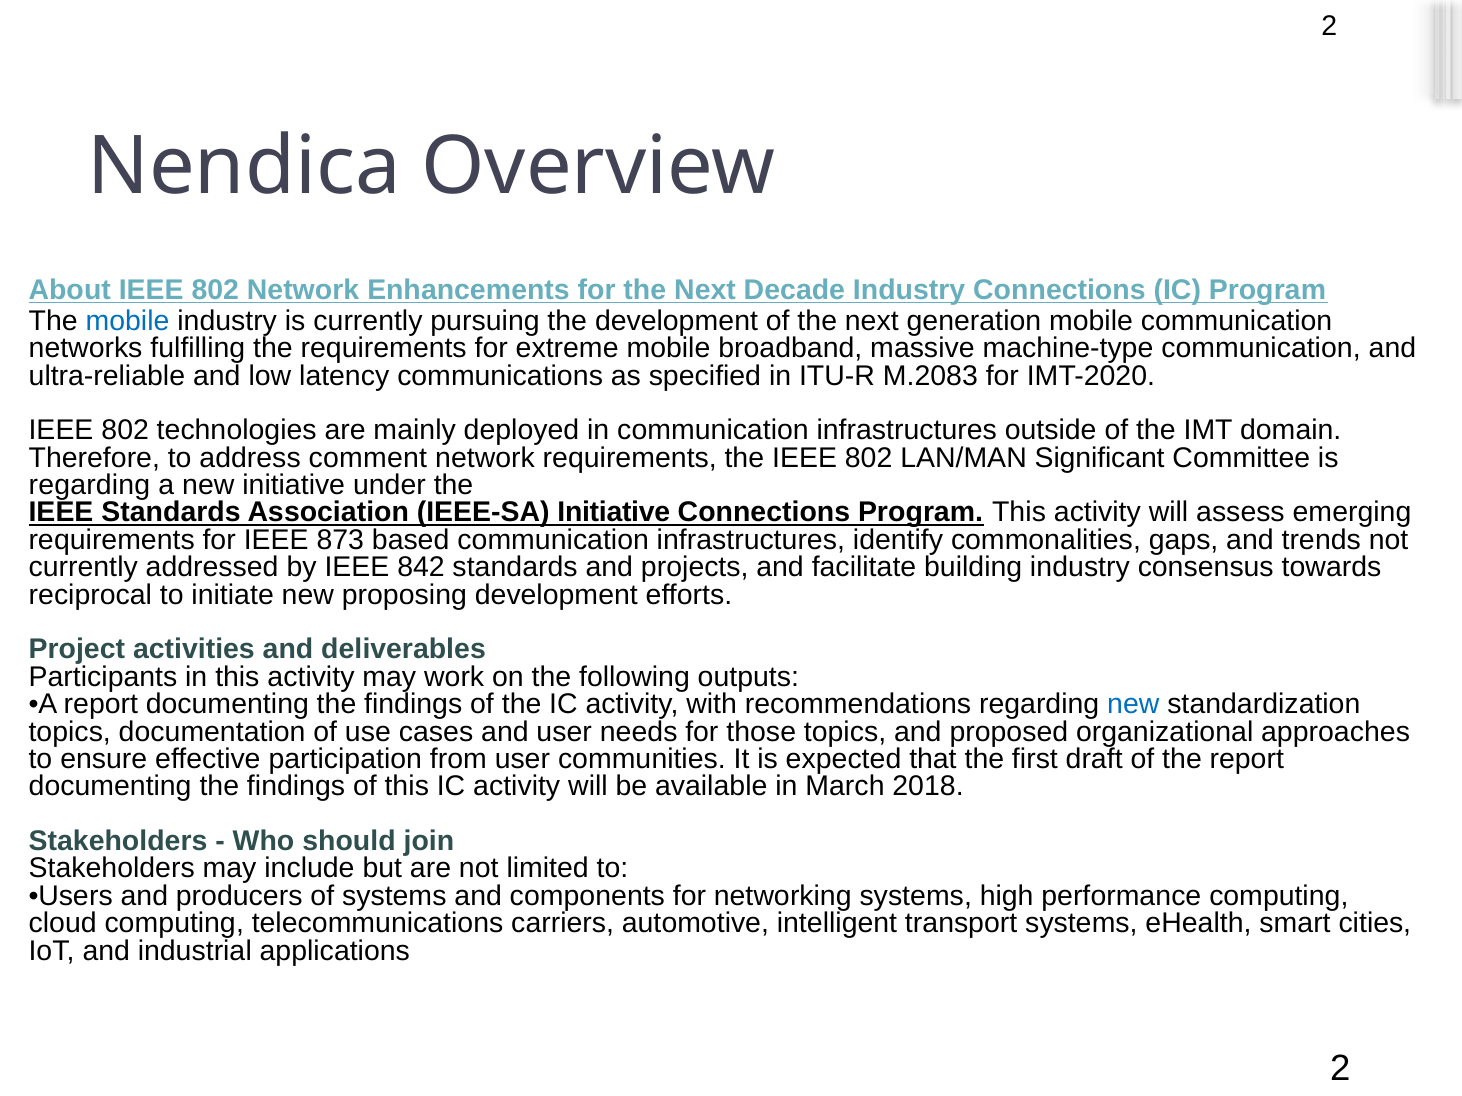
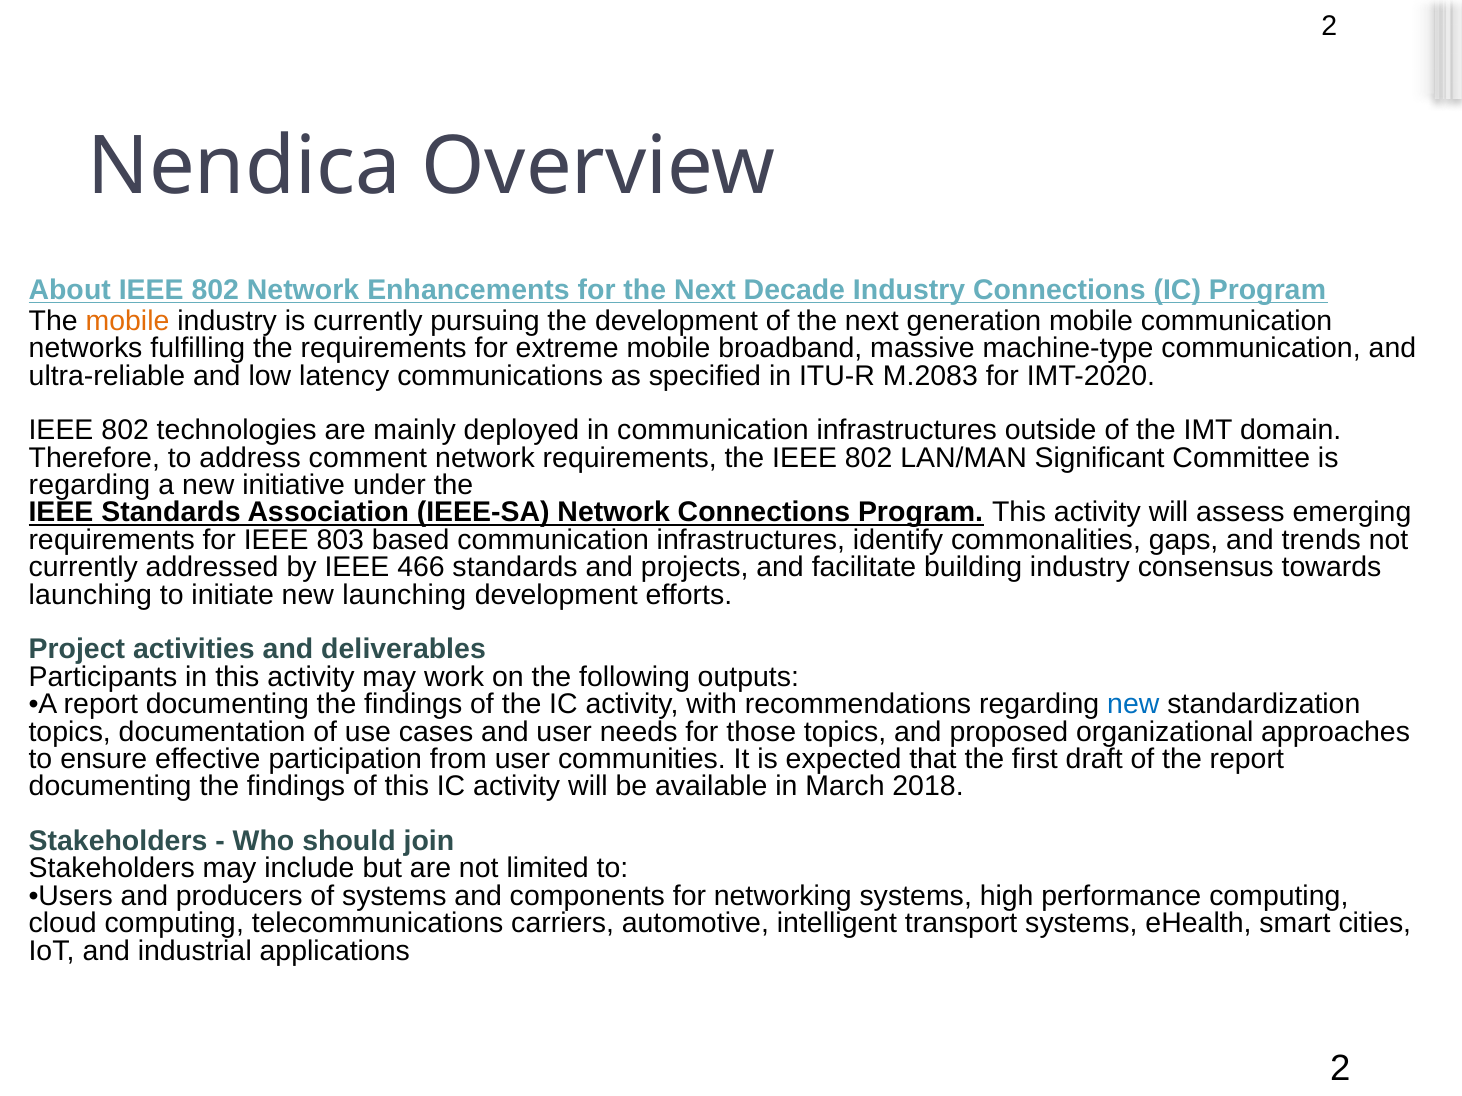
mobile at (128, 321) colour: blue -> orange
IEEE-SA Initiative: Initiative -> Network
873: 873 -> 803
842: 842 -> 466
reciprocal at (90, 595): reciprocal -> launching
new proposing: proposing -> launching
